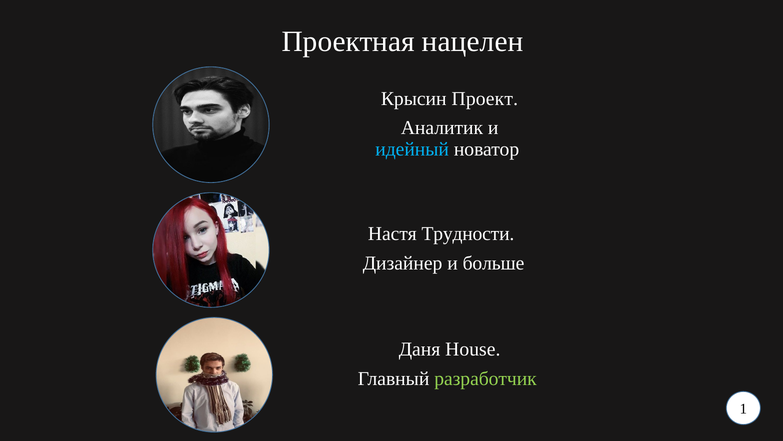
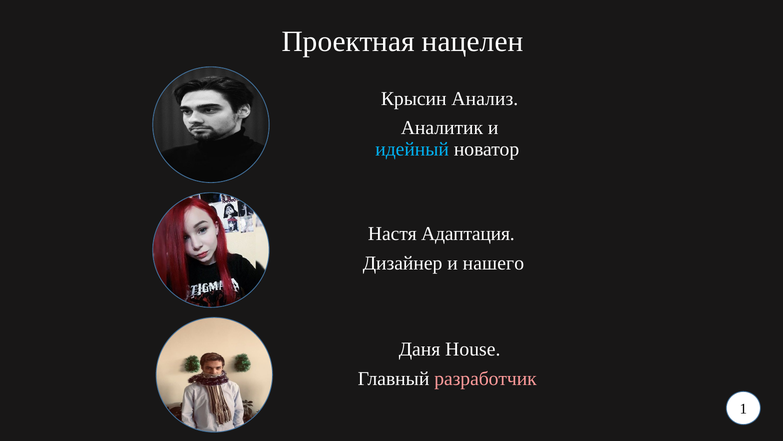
Проект: Проект -> Анализ
Трудности: Трудности -> Адаптация
больше: больше -> нашего
разработчик colour: light green -> pink
